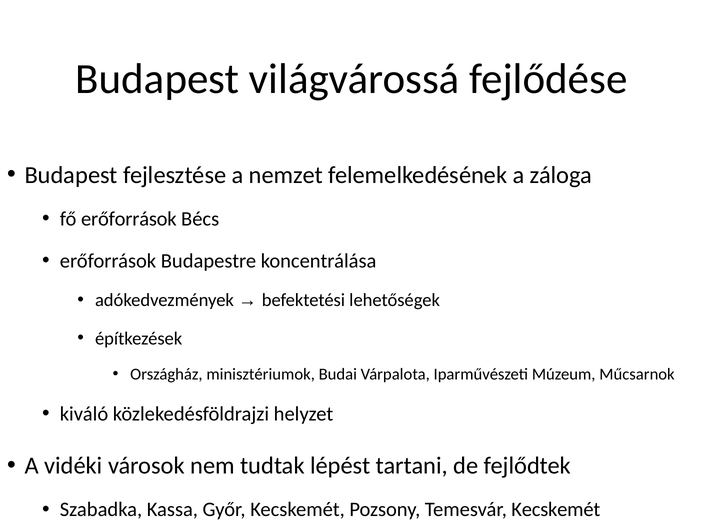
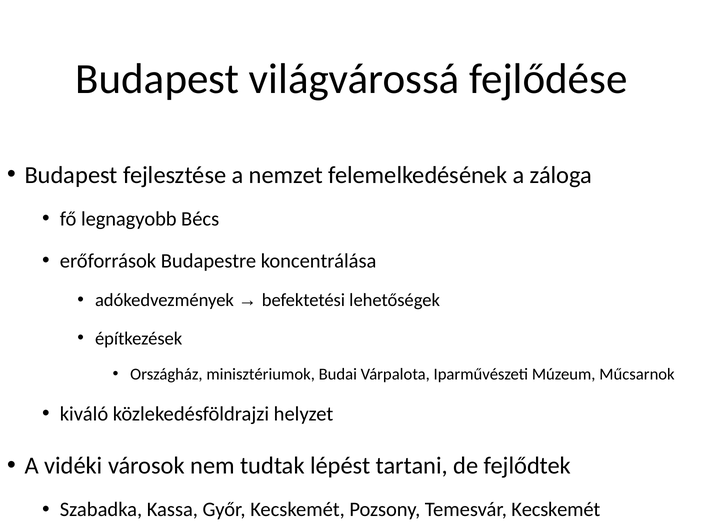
fő erőforrások: erőforrások -> legnagyobb
